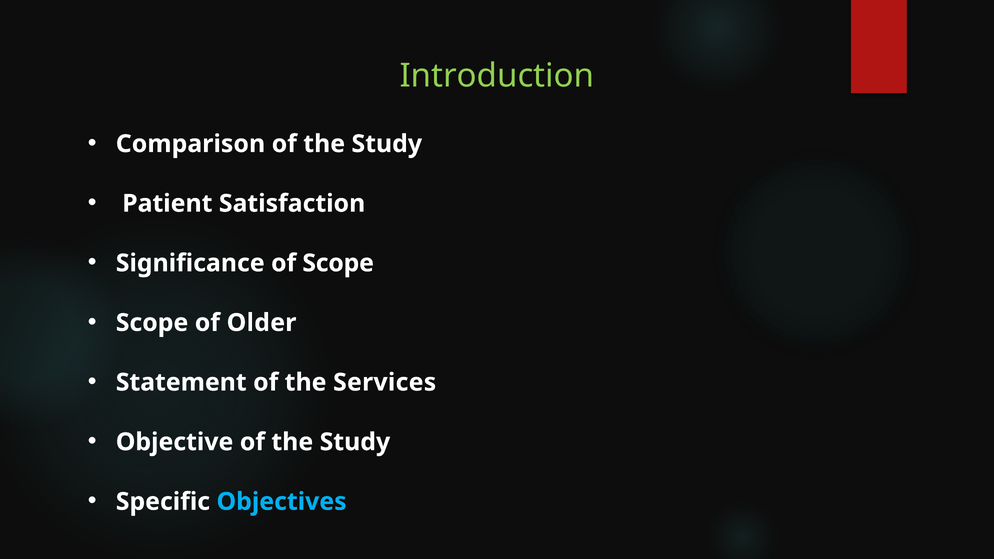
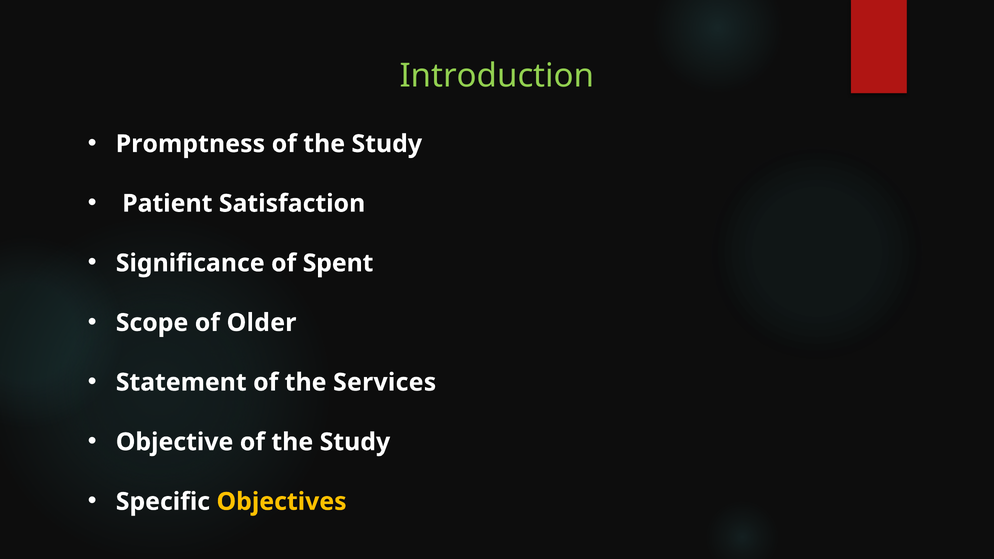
Comparison: Comparison -> Promptness
of Scope: Scope -> Spent
Objectives colour: light blue -> yellow
